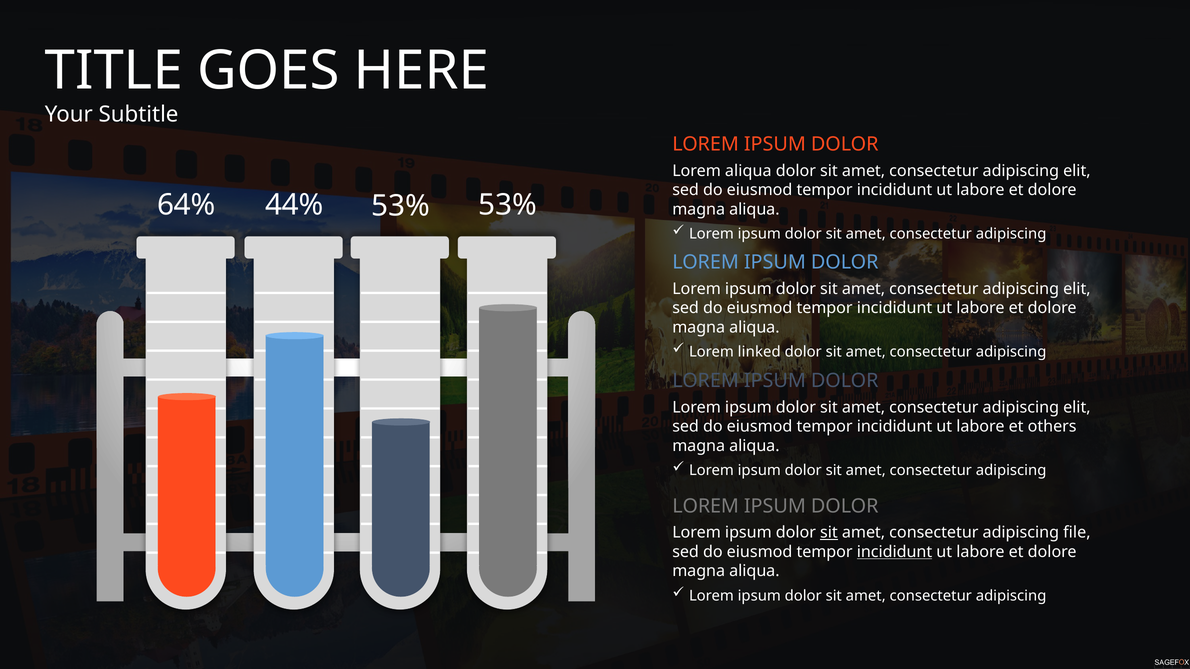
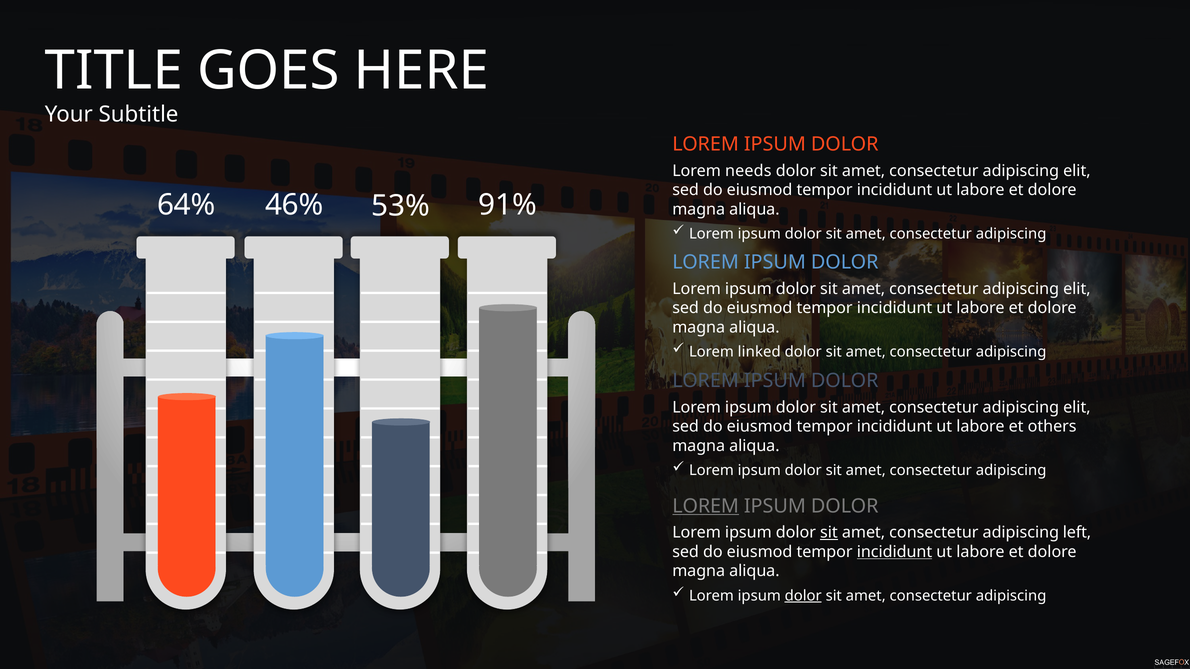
Lorem aliqua: aliqua -> needs
44%: 44% -> 46%
53% 53%: 53% -> 91%
LOREM at (706, 506) underline: none -> present
file: file -> left
dolor at (803, 596) underline: none -> present
